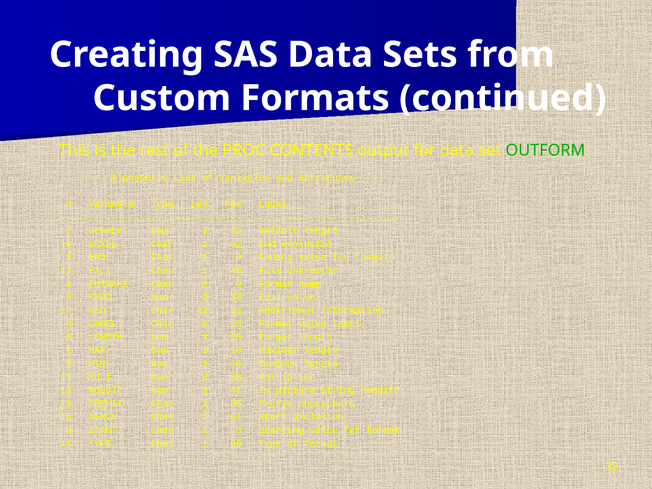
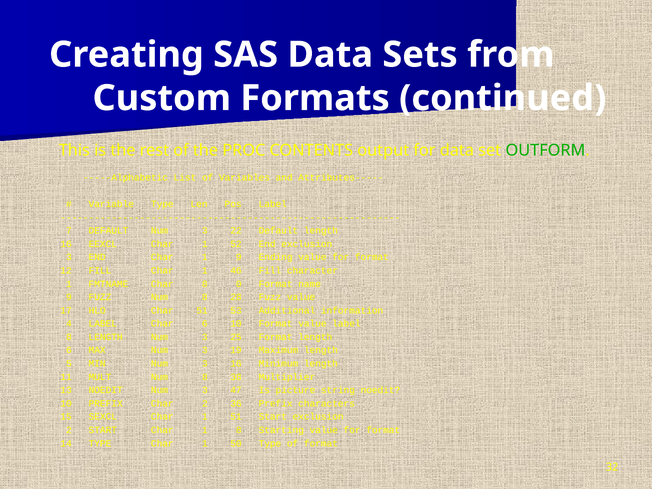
Char 23: 23 -> 51
